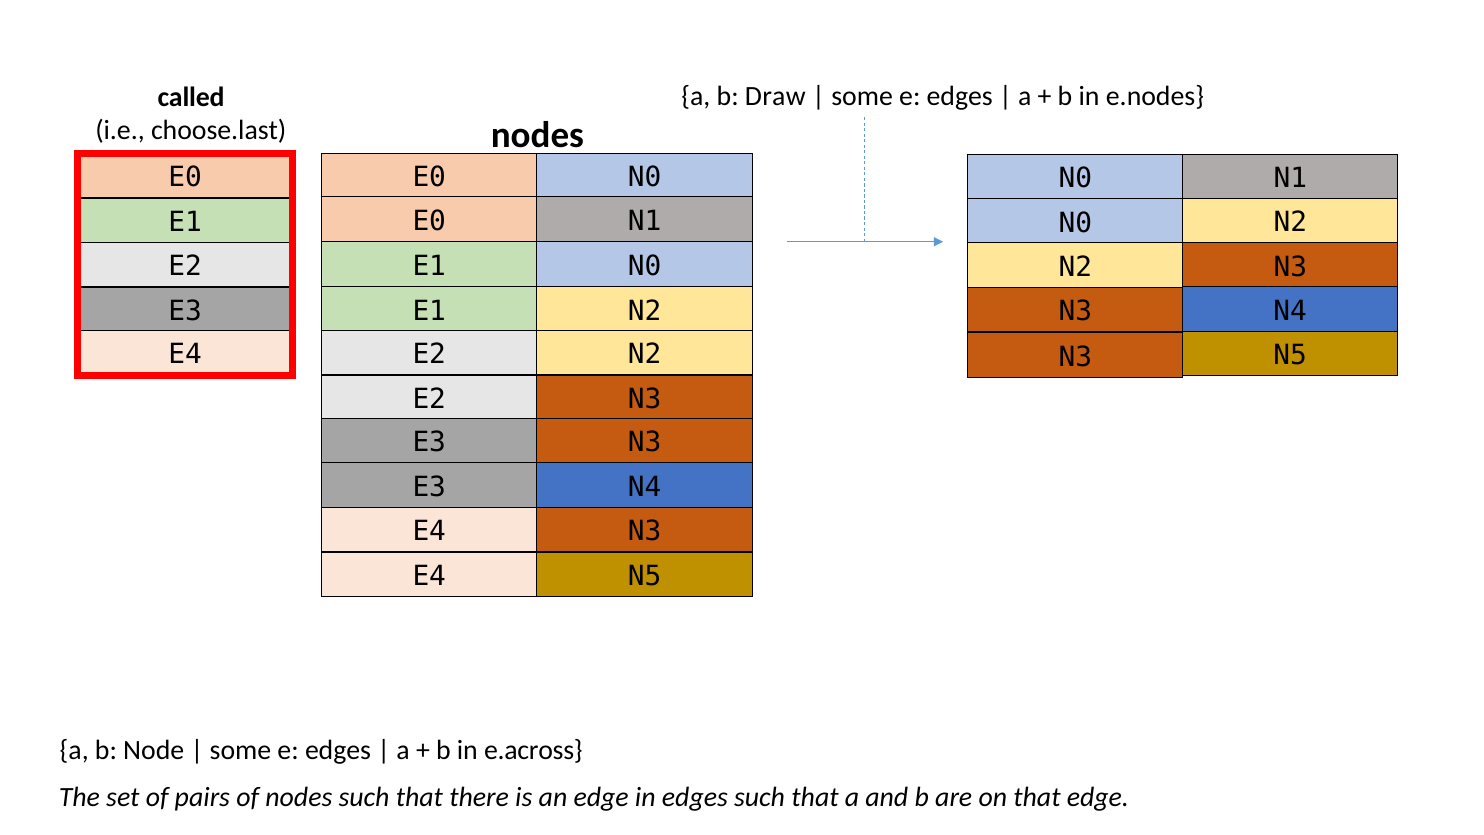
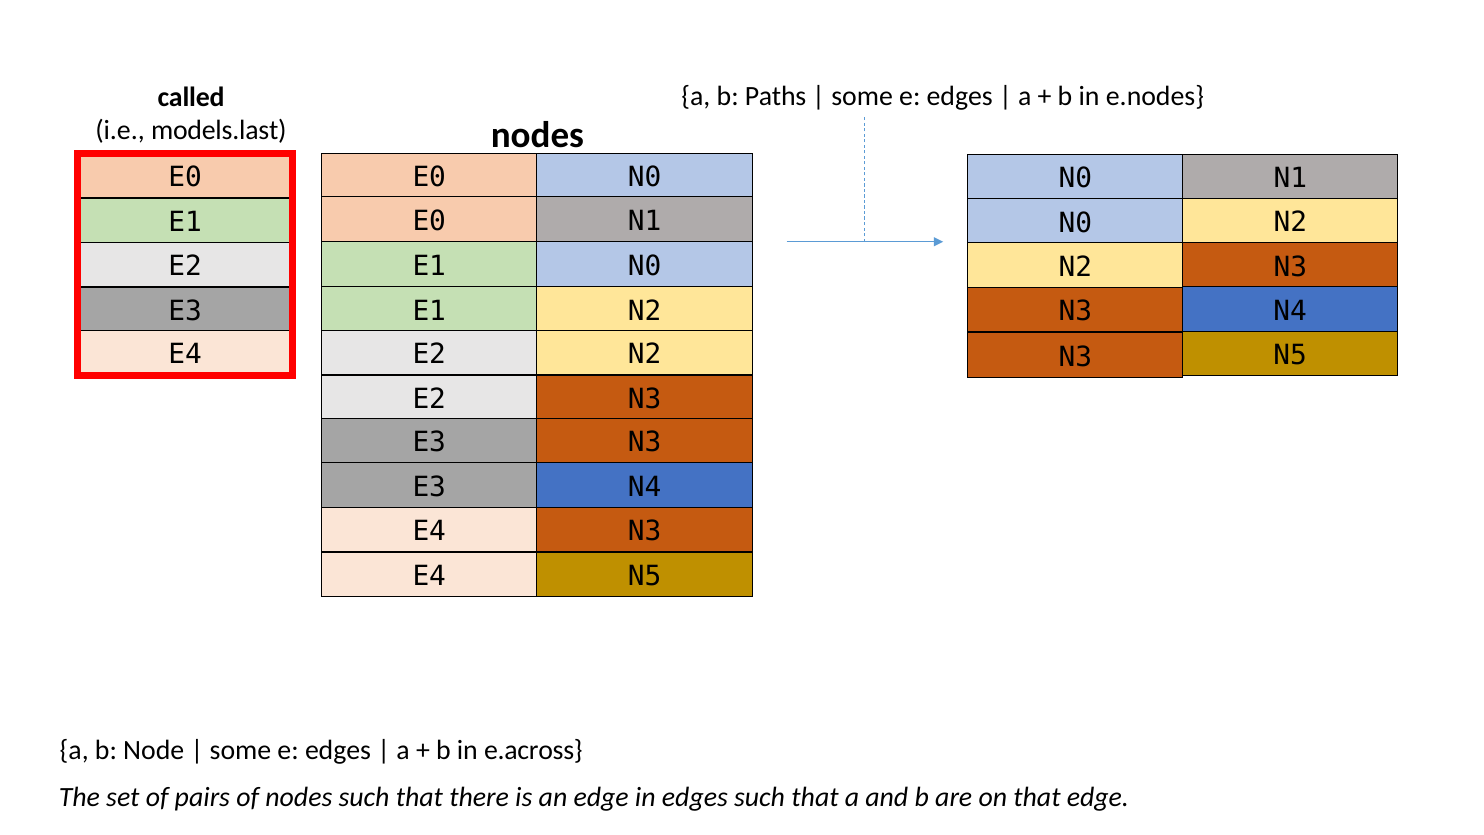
Draw: Draw -> Paths
choose.last: choose.last -> models.last
